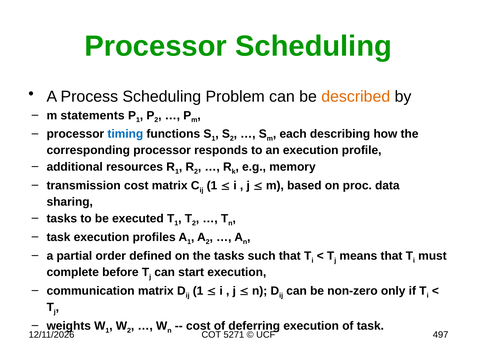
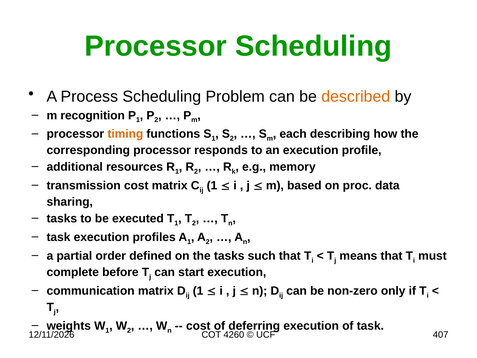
statements: statements -> recognition
timing colour: blue -> orange
5271: 5271 -> 4260
497: 497 -> 407
